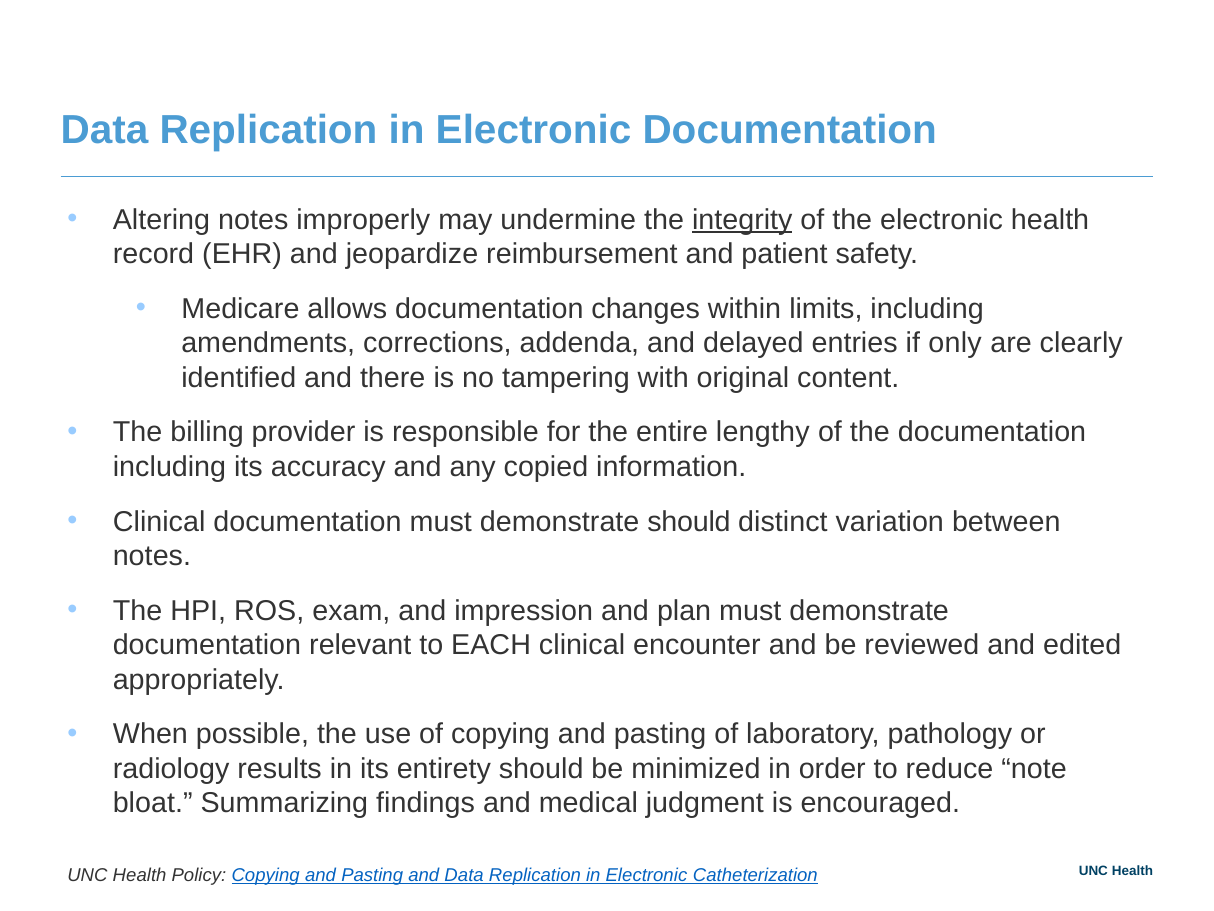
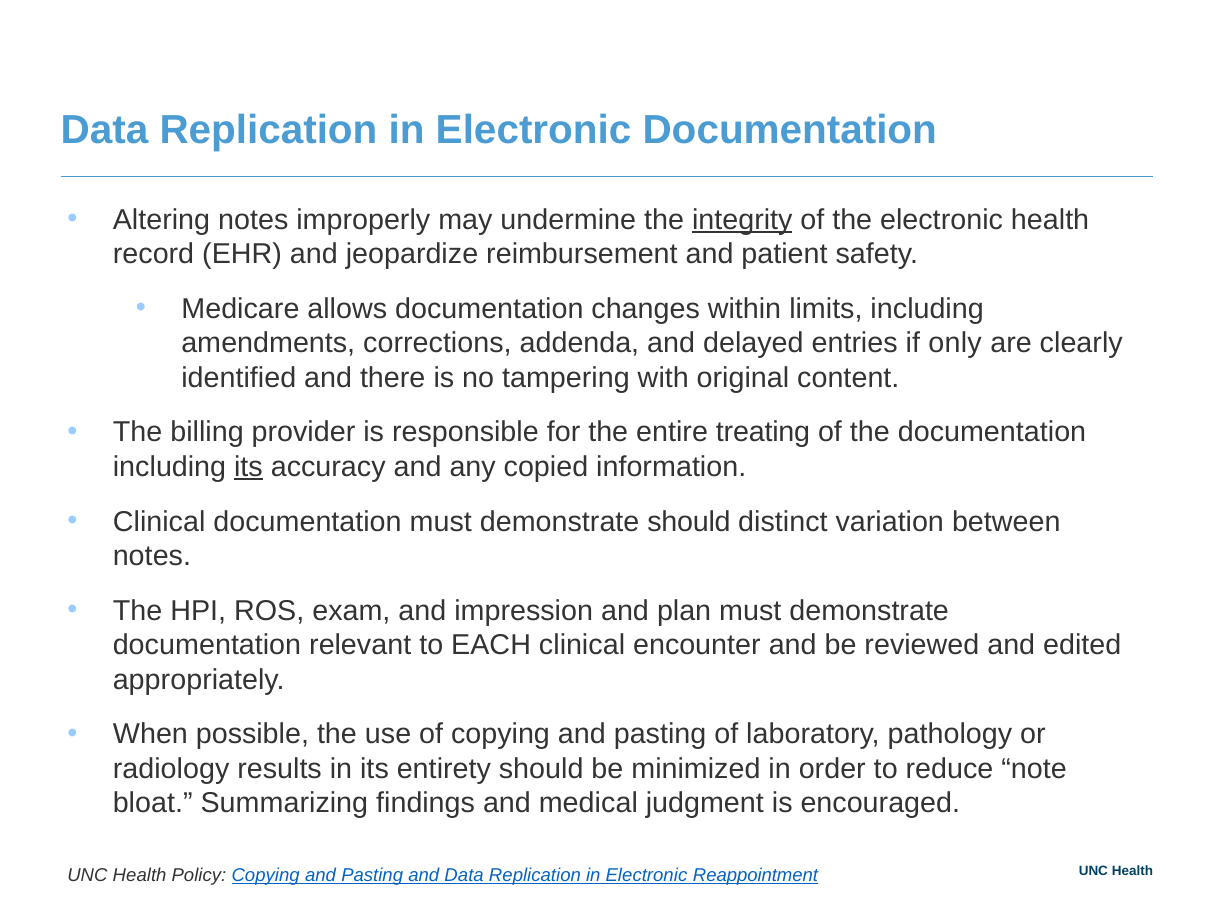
lengthy: lengthy -> treating
its at (248, 467) underline: none -> present
Catheterization: Catheterization -> Reappointment
